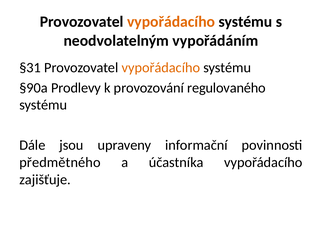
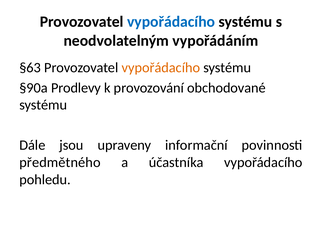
vypořádacího at (171, 22) colour: orange -> blue
§31: §31 -> §63
regulovaného: regulovaného -> obchodované
zajišťuje: zajišťuje -> pohledu
